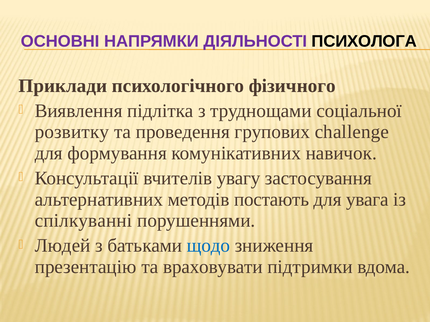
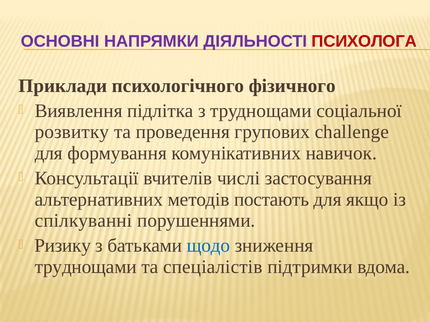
ПСИХОЛОГА colour: black -> red
увагу: увагу -> числі
увага: увага -> якщо
Людей: Людей -> Ризику
презентацію at (86, 267): презентацію -> труднощами
враховувати: враховувати -> спеціалістів
